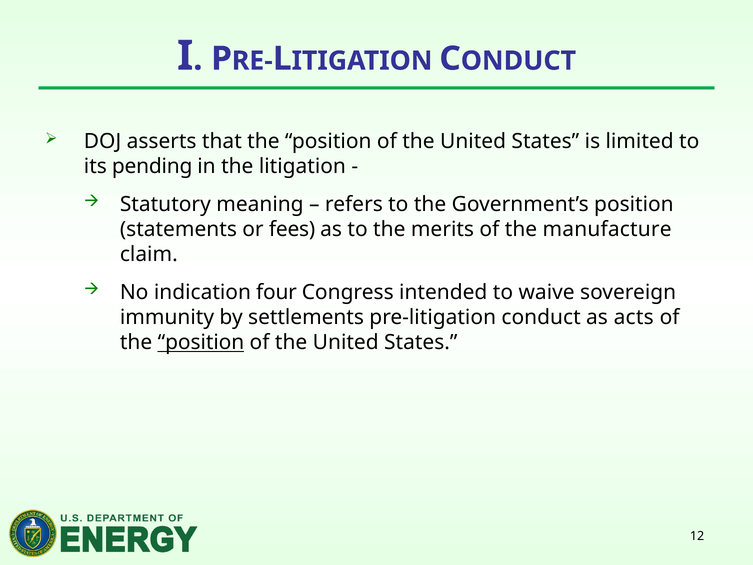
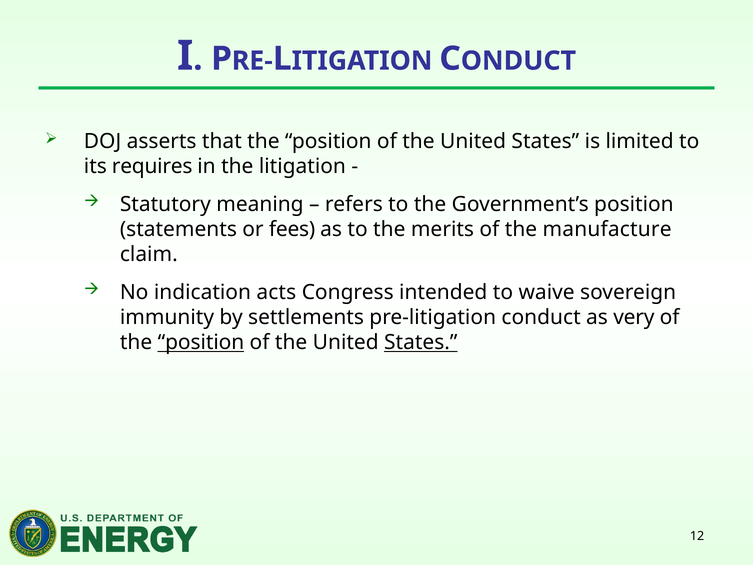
pending: pending -> requires
four: four -> acts
acts: acts -> very
States at (421, 342) underline: none -> present
